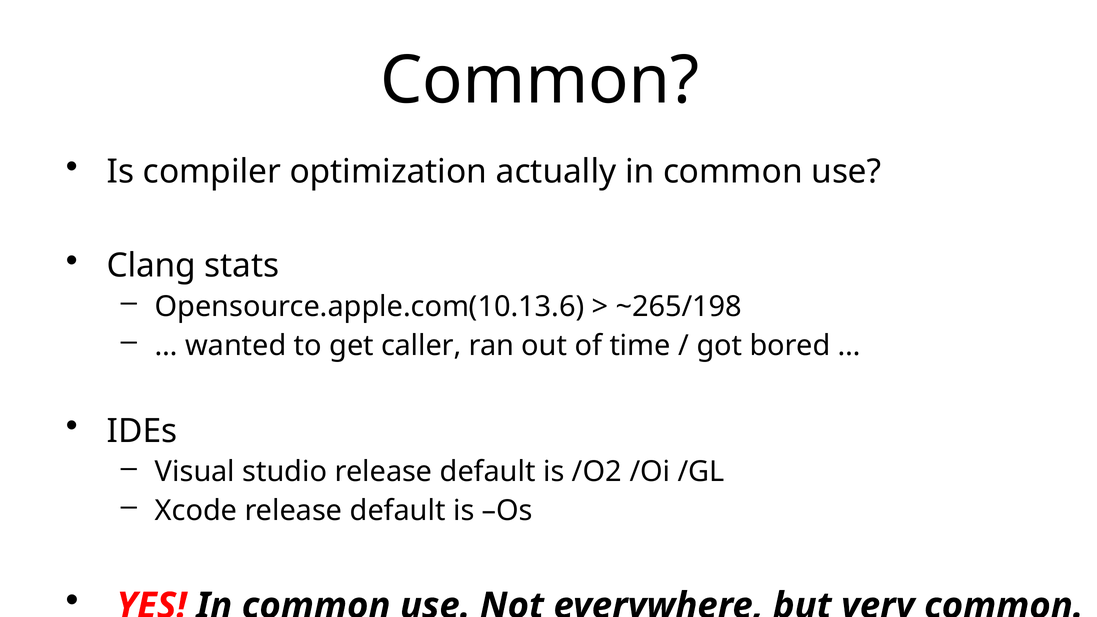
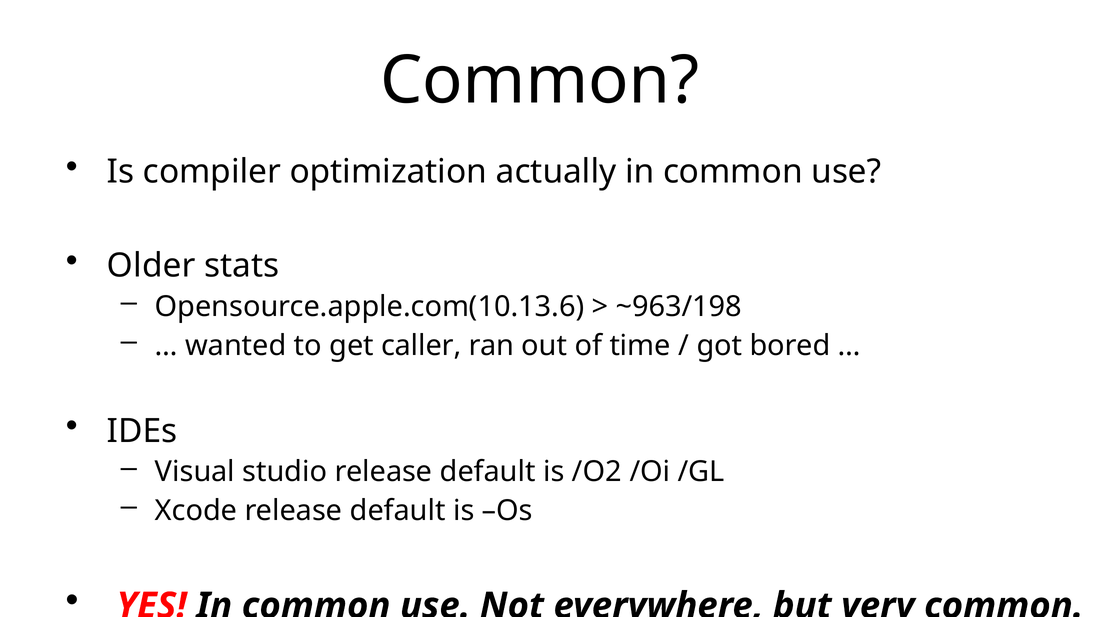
Clang: Clang -> Older
~265/198: ~265/198 -> ~963/198
